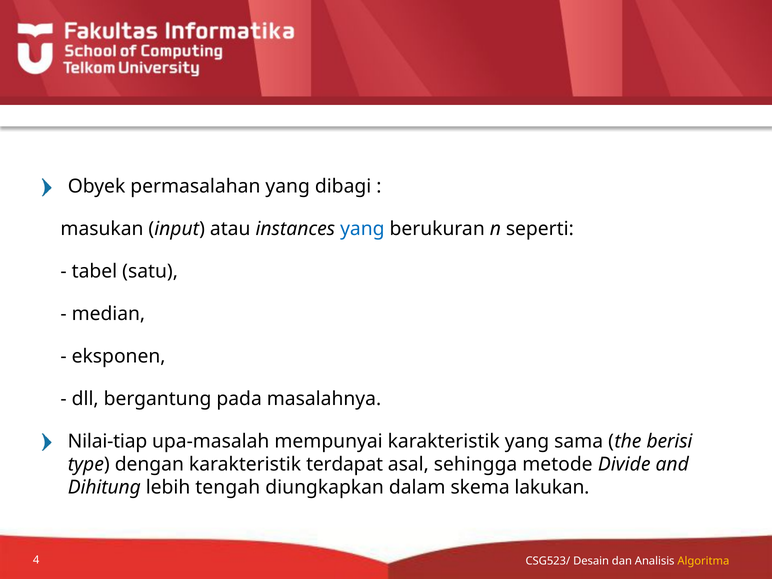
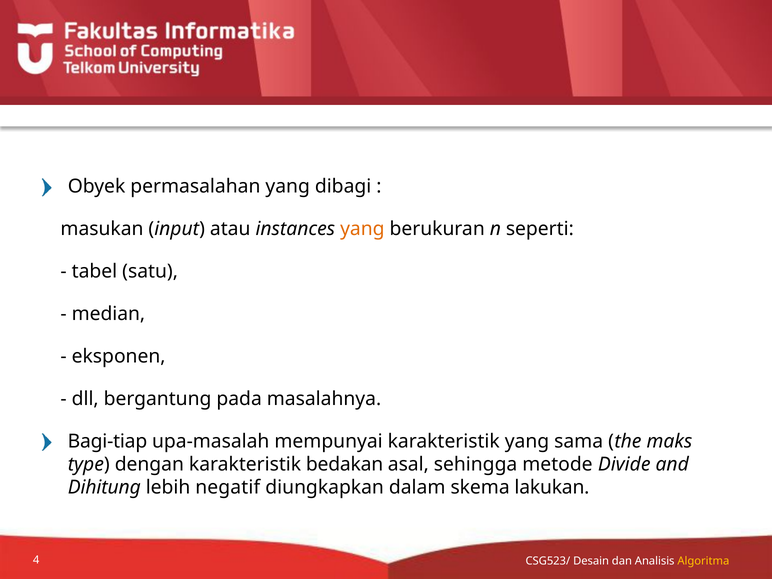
yang at (362, 229) colour: blue -> orange
Nilai-tiap: Nilai-tiap -> Bagi-tiap
berisi: berisi -> maks
terdapat: terdapat -> bedakan
tengah: tengah -> negatif
